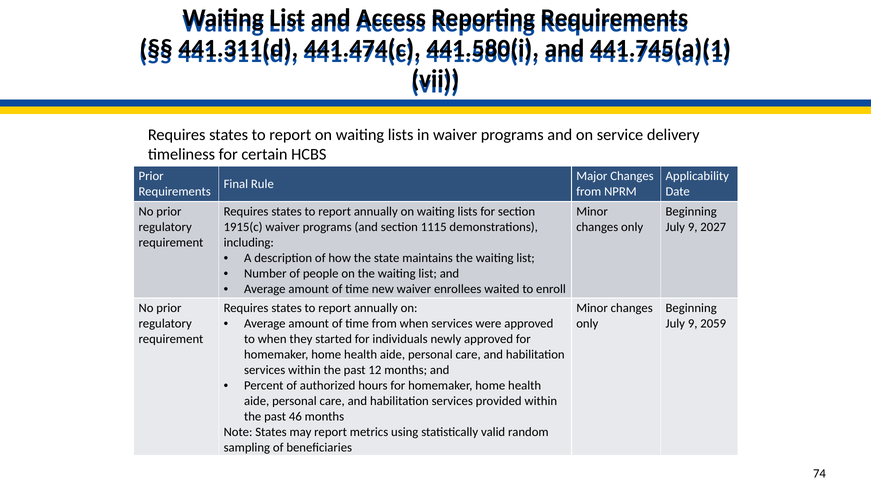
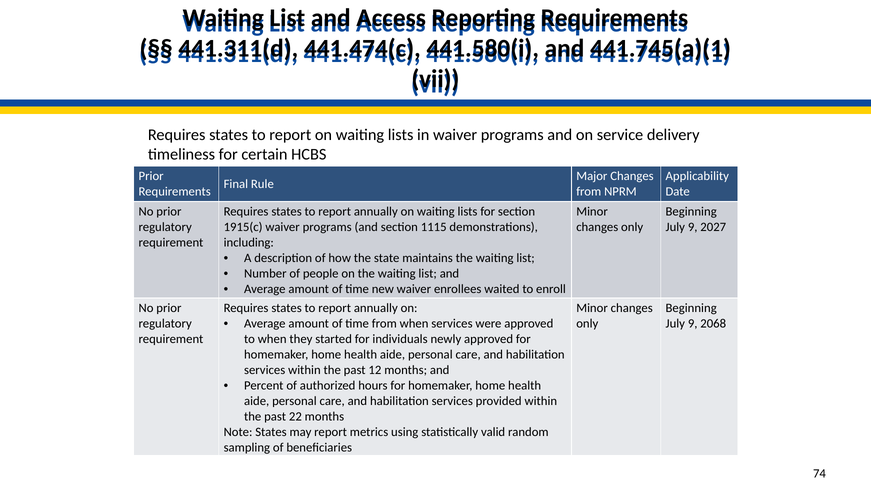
2059: 2059 -> 2068
46: 46 -> 22
